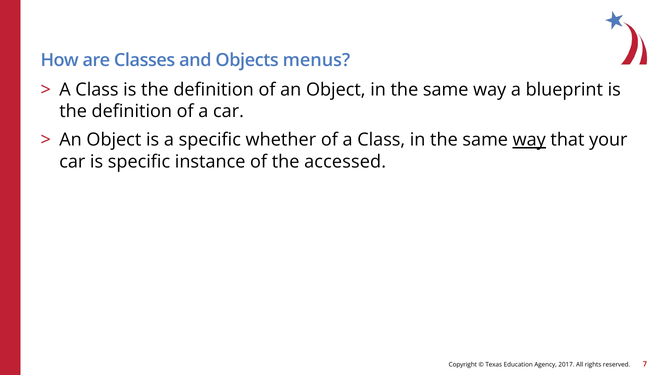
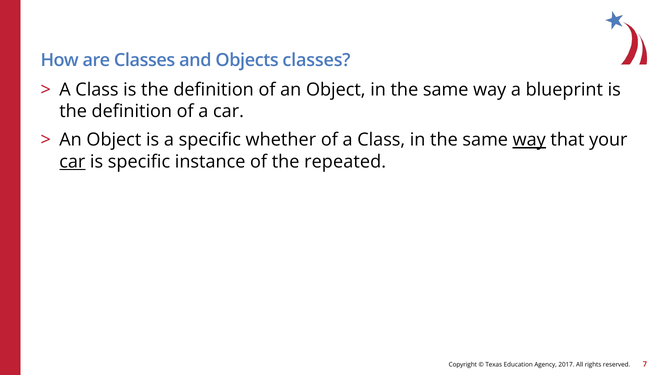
Objects menus: menus -> classes
car at (72, 162) underline: none -> present
accessed: accessed -> repeated
